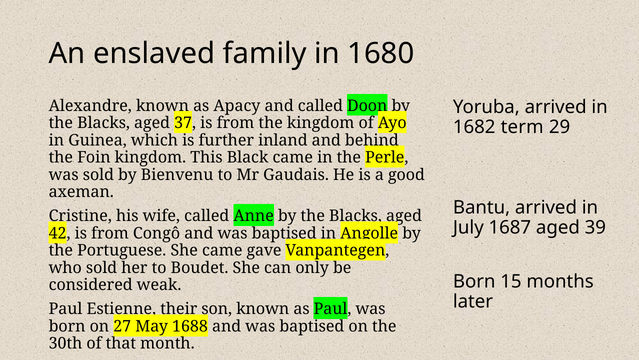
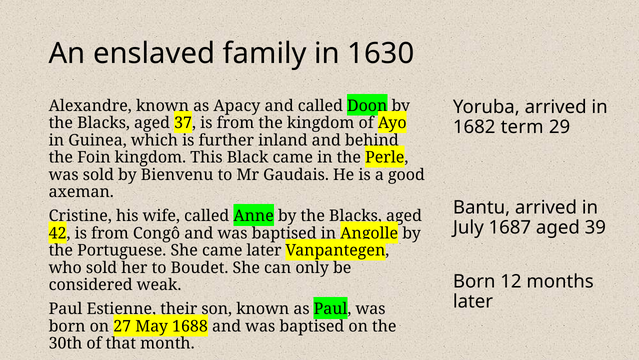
1680: 1680 -> 1630
came gave: gave -> later
15: 15 -> 12
